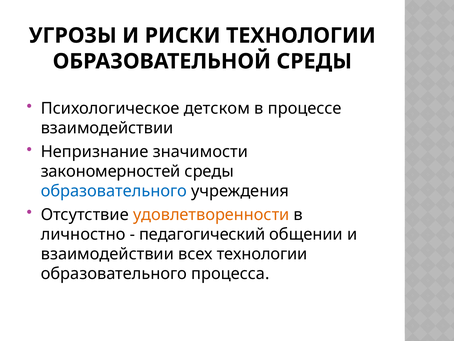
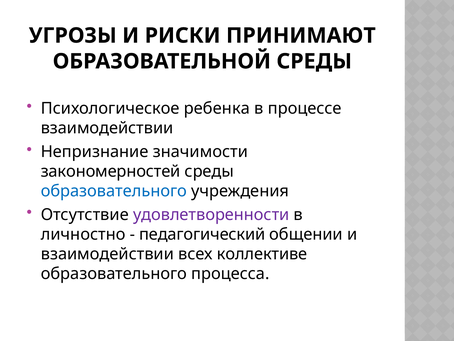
РИСКИ ТЕХНОЛОГИИ: ТЕХНОЛОГИИ -> ПРИНИМАЮТ
детском: детском -> ребенка
удовлетворенности colour: orange -> purple
всех технологии: технологии -> коллективе
